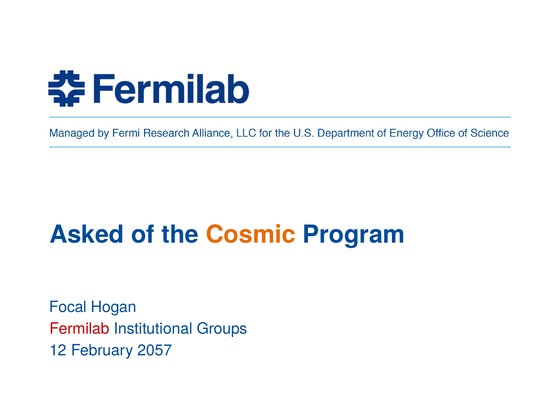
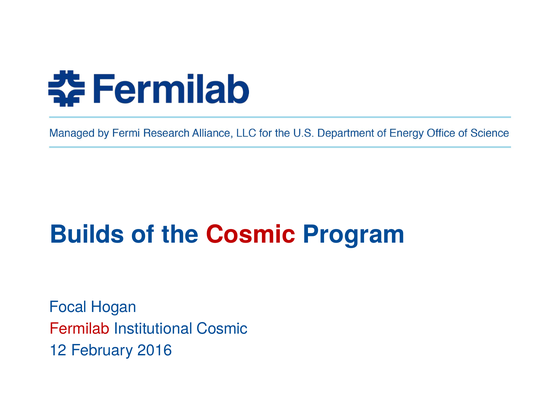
Asked: Asked -> Builds
Cosmic at (251, 235) colour: orange -> red
Institutional Groups: Groups -> Cosmic
2057: 2057 -> 2016
